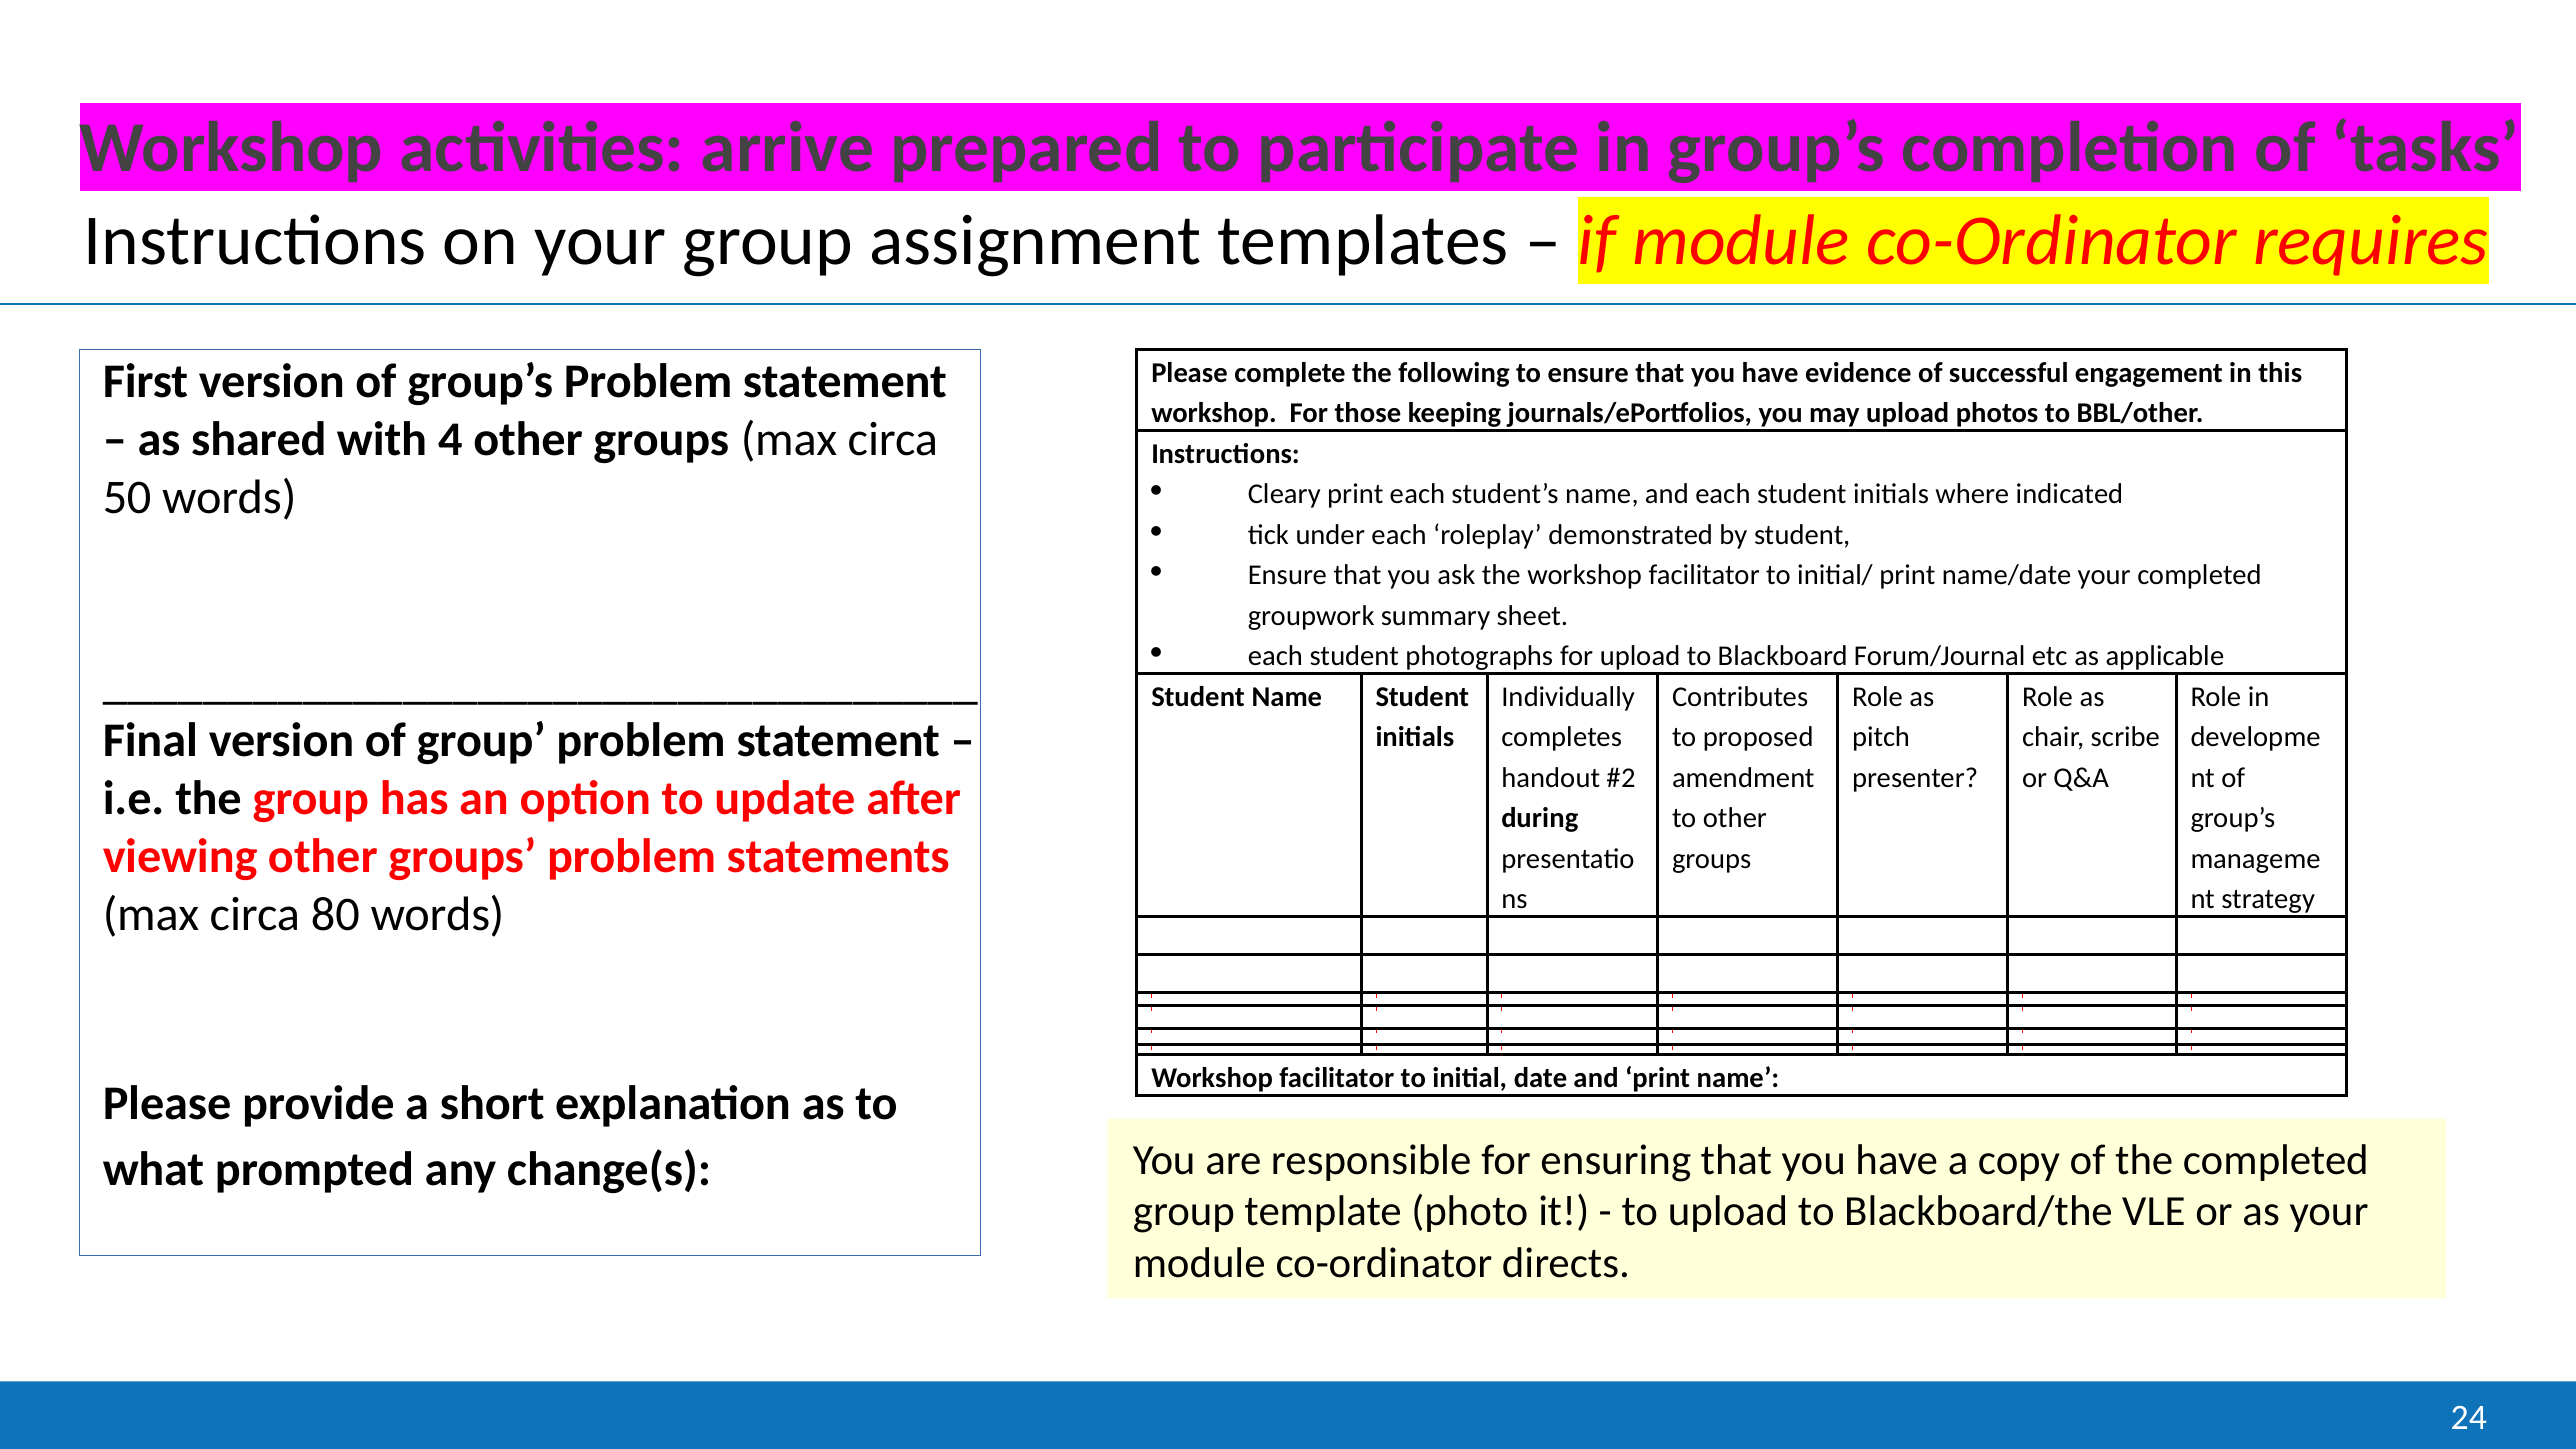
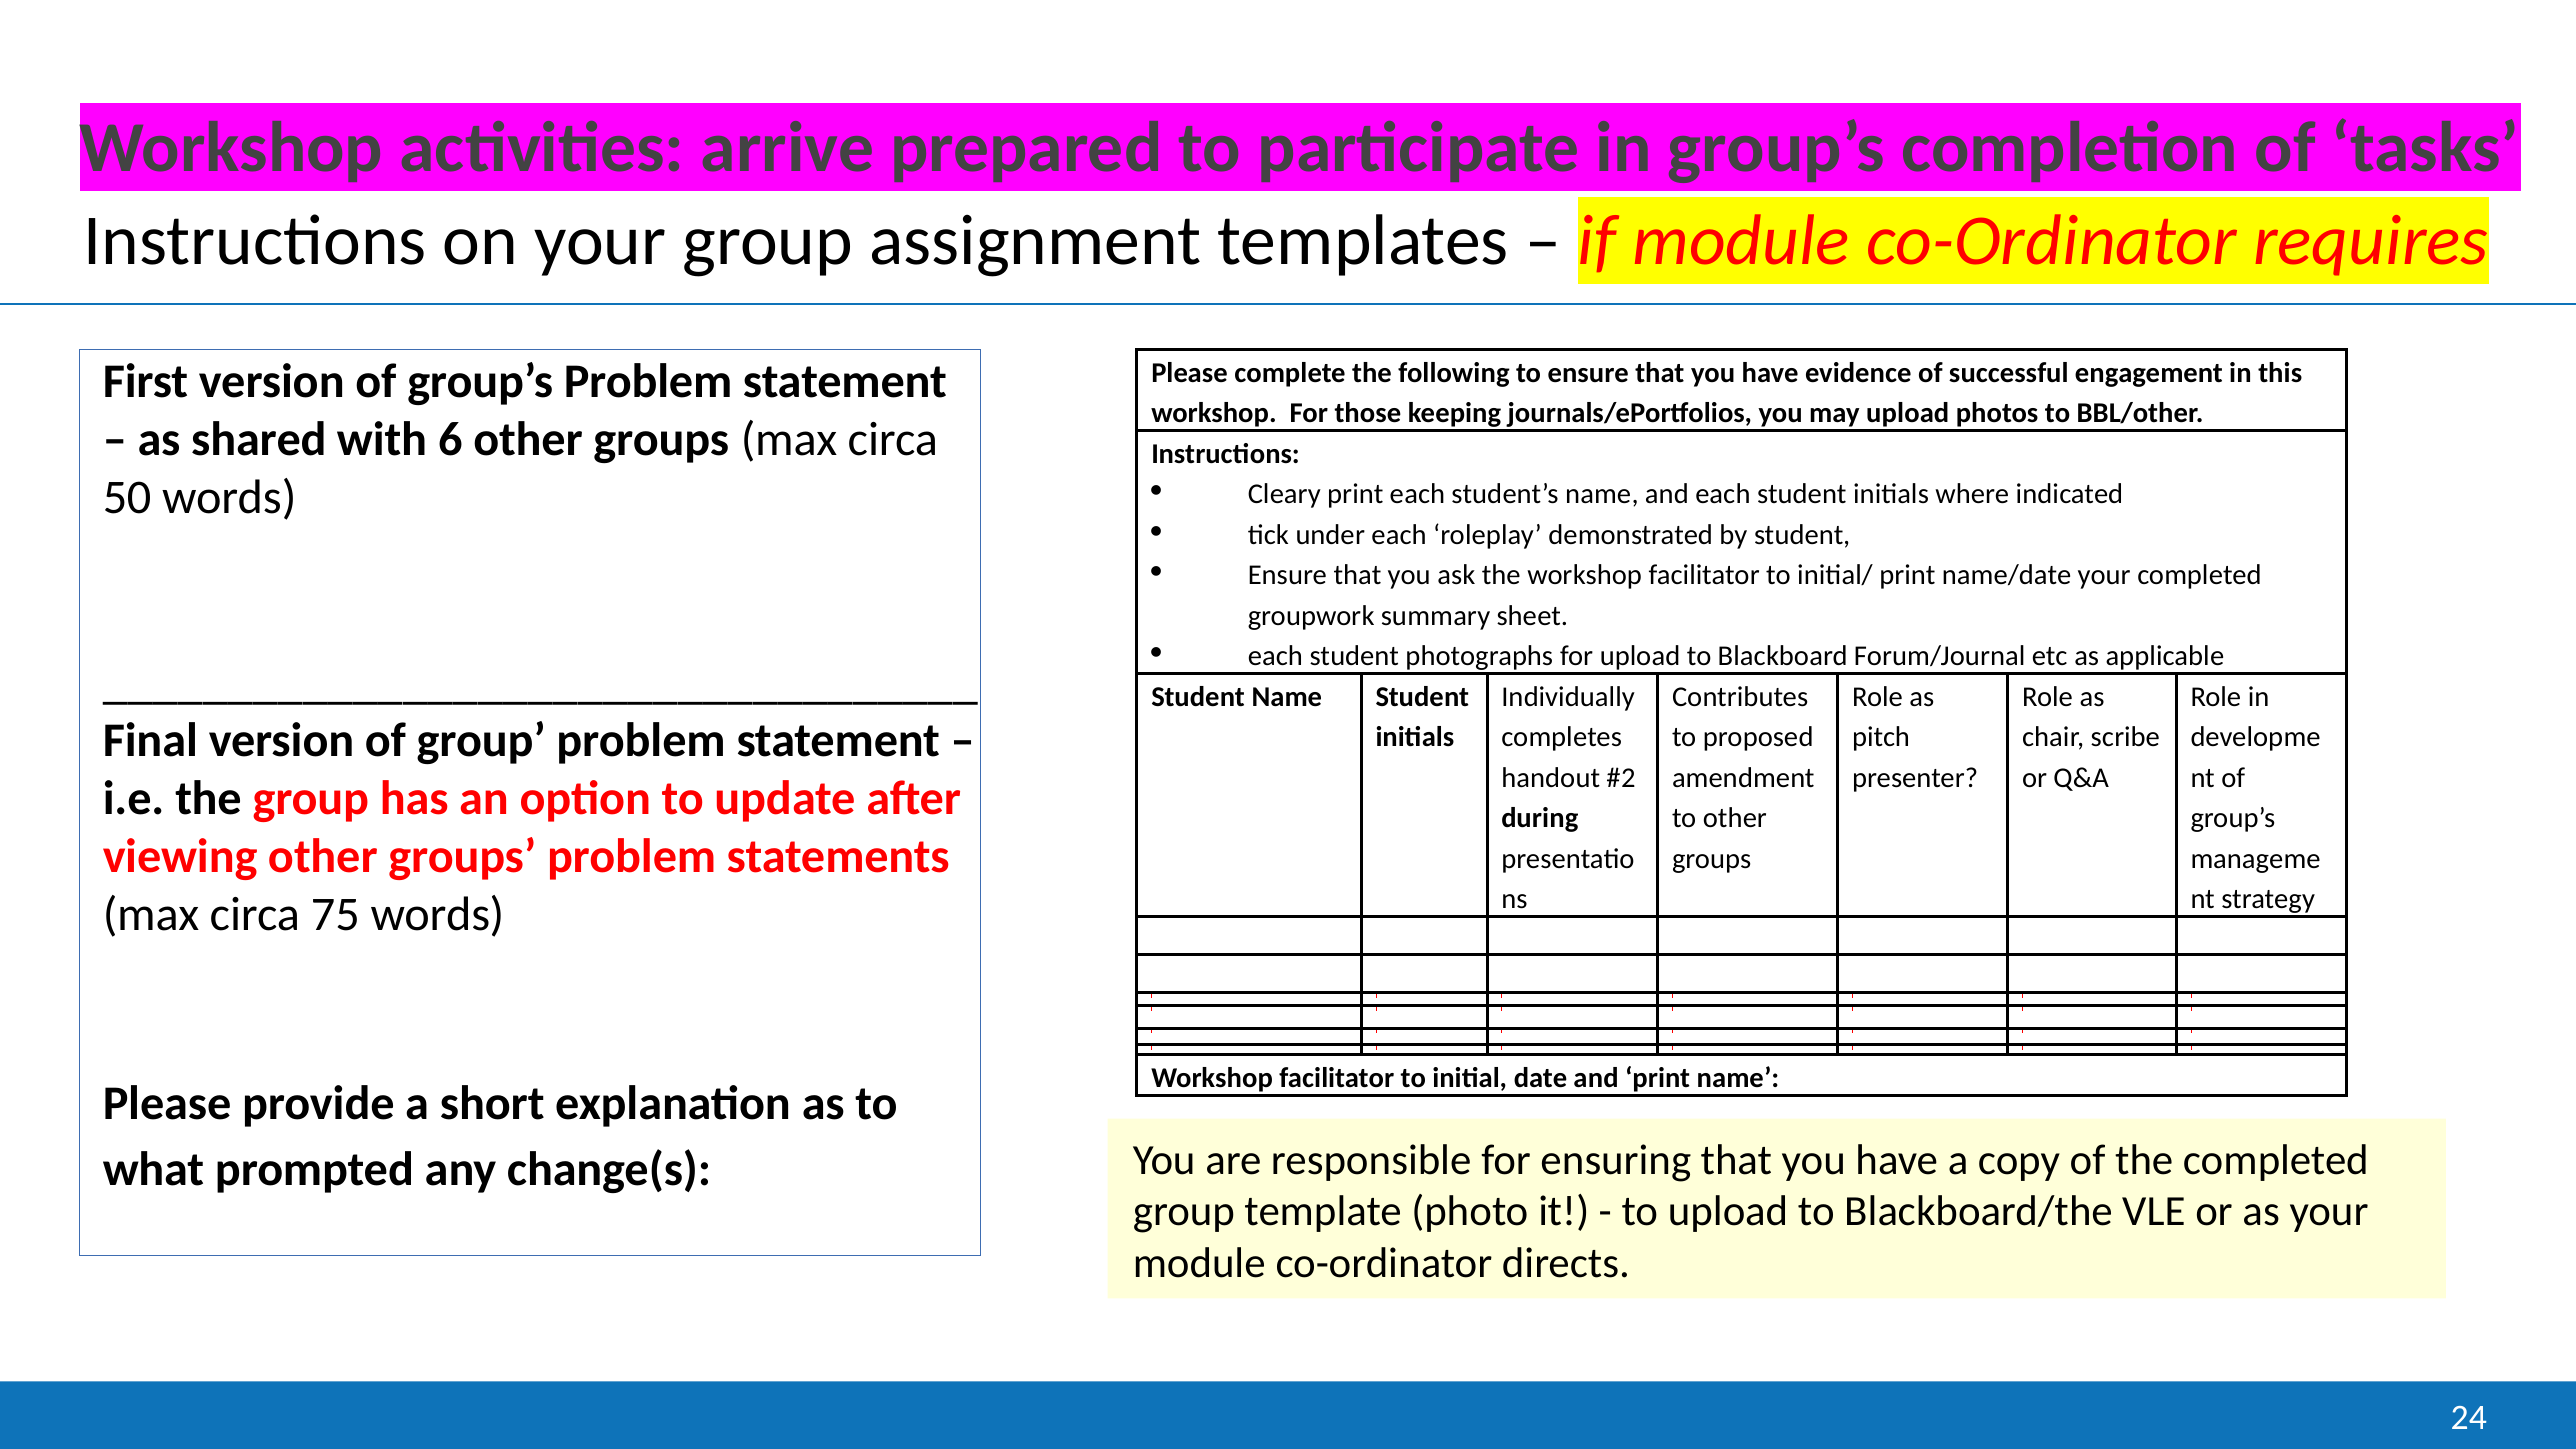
4: 4 -> 6
80: 80 -> 75
